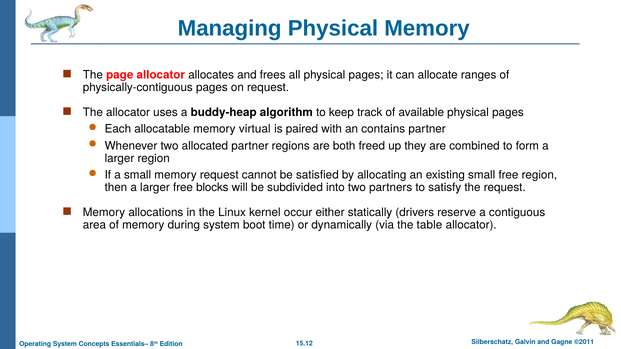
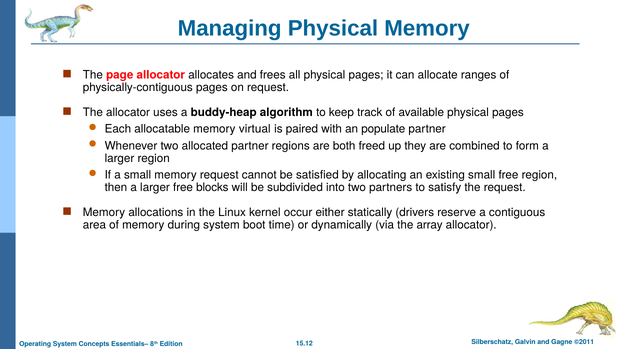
contains: contains -> populate
table: table -> array
